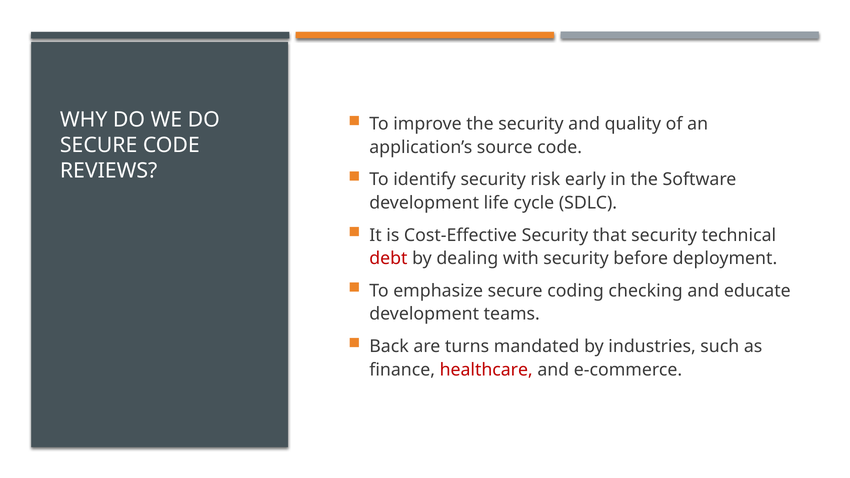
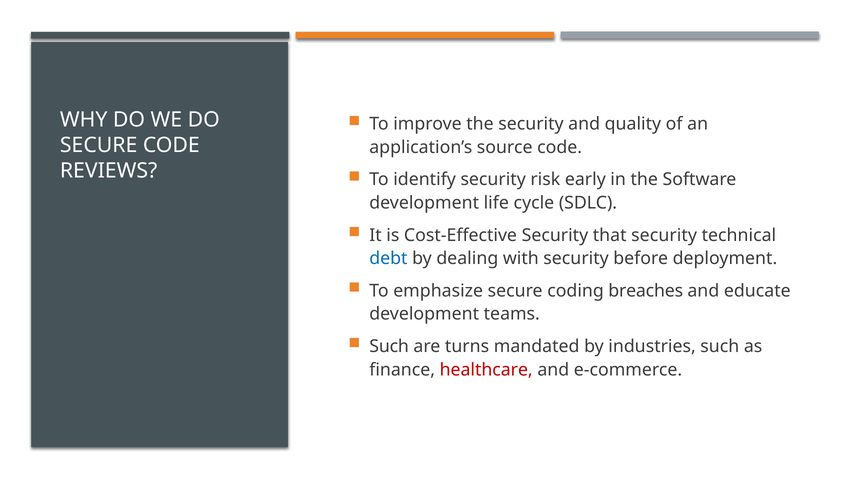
debt colour: red -> blue
checking: checking -> breaches
Back at (389, 346): Back -> Such
